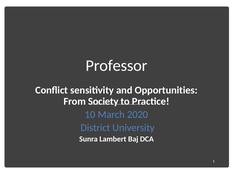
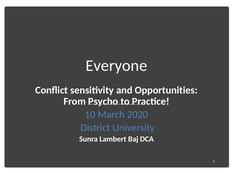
Professor: Professor -> Everyone
Society: Society -> Psycho
